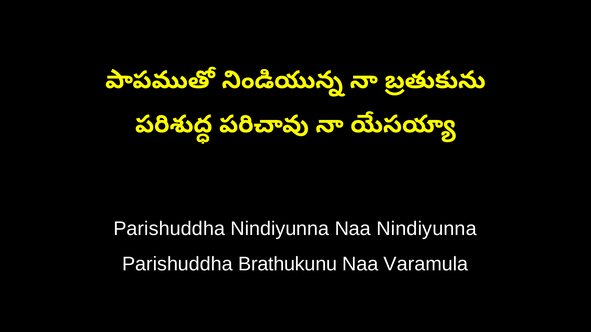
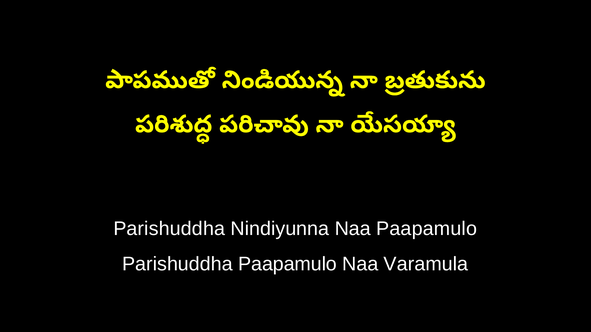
Naa Nindiyunna: Nindiyunna -> Paapamulo
Parishuddha Brathukunu: Brathukunu -> Paapamulo
